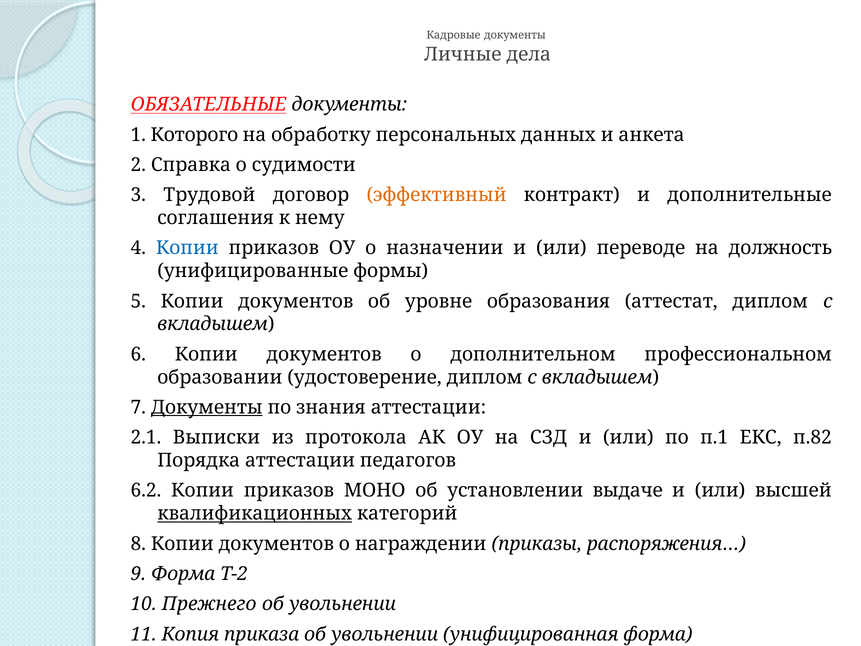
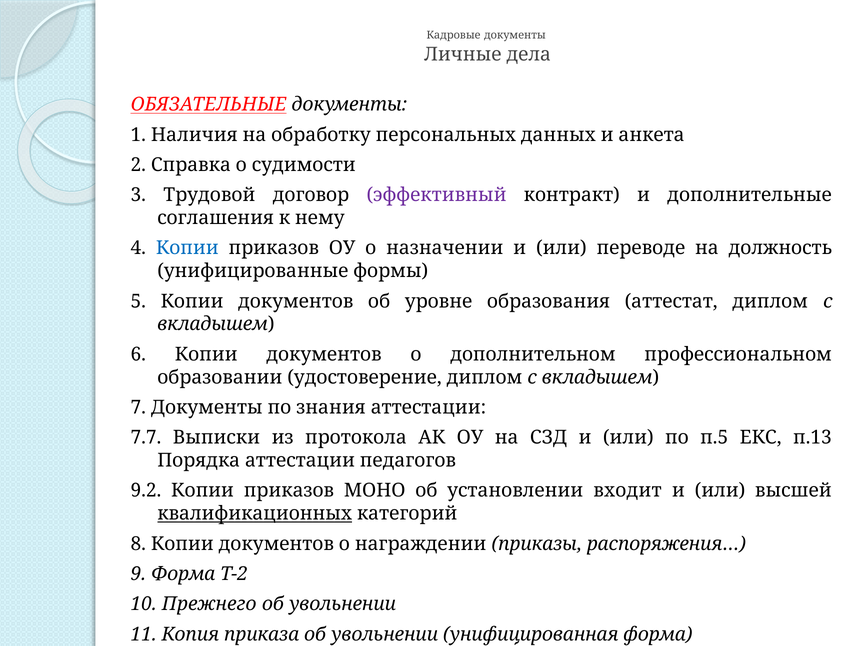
Которого: Которого -> Наличия
эффективный colour: orange -> purple
Документы at (207, 407) underline: present -> none
2.1: 2.1 -> 7.7
п.1: п.1 -> п.5
п.82: п.82 -> п.13
6.2: 6.2 -> 9.2
выдаче: выдаче -> входит
